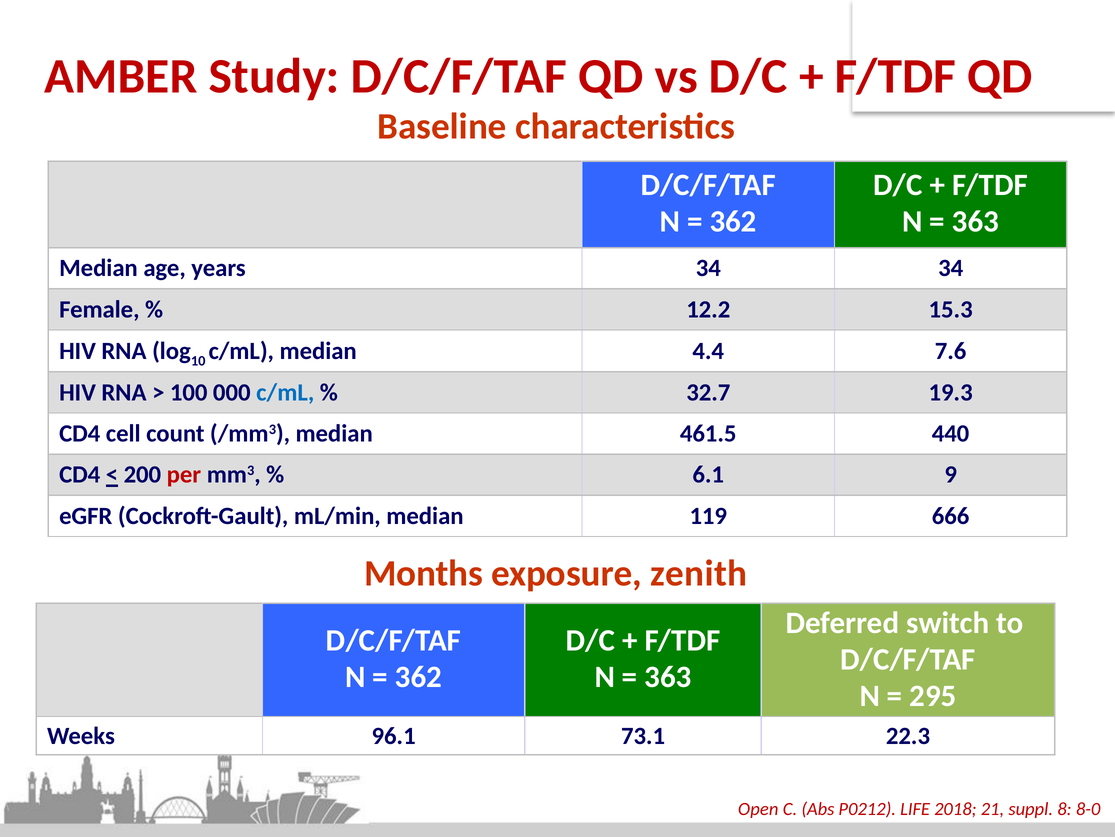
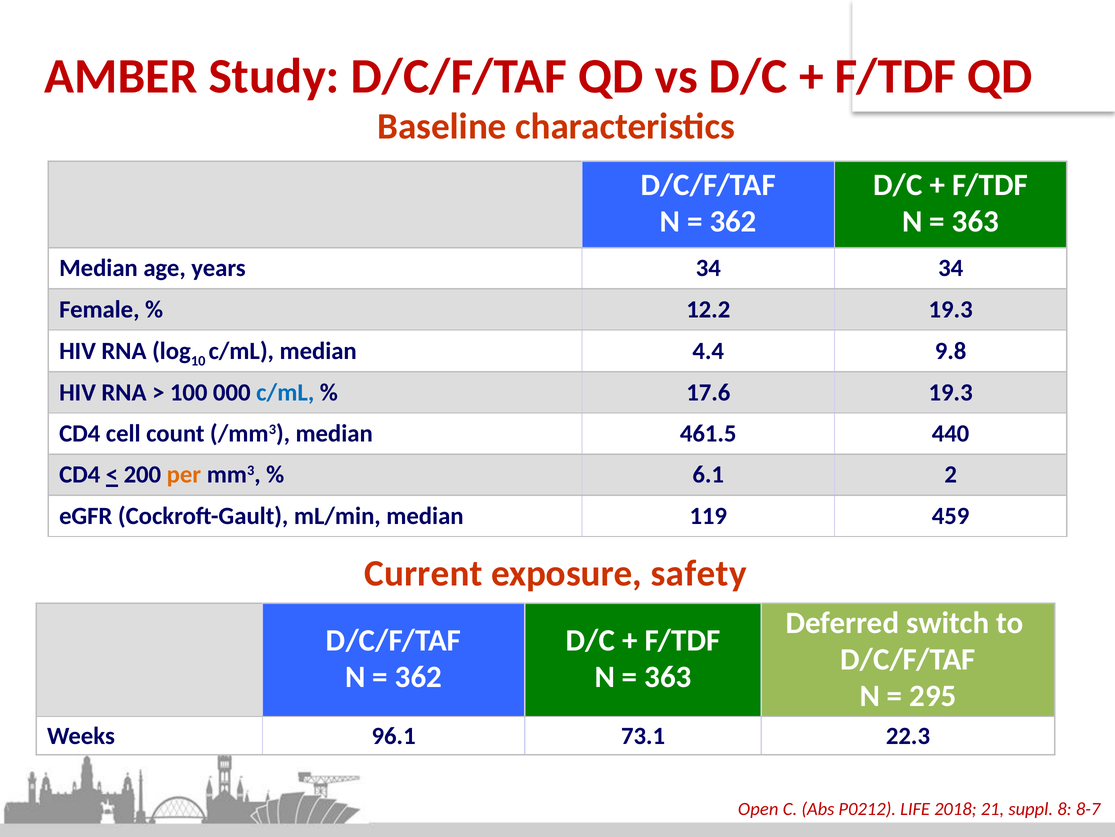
12.2 15.3: 15.3 -> 19.3
7.6: 7.6 -> 9.8
32.7: 32.7 -> 17.6
per colour: red -> orange
9: 9 -> 2
666: 666 -> 459
Months: Months -> Current
zenith: zenith -> safety
8-0: 8-0 -> 8-7
